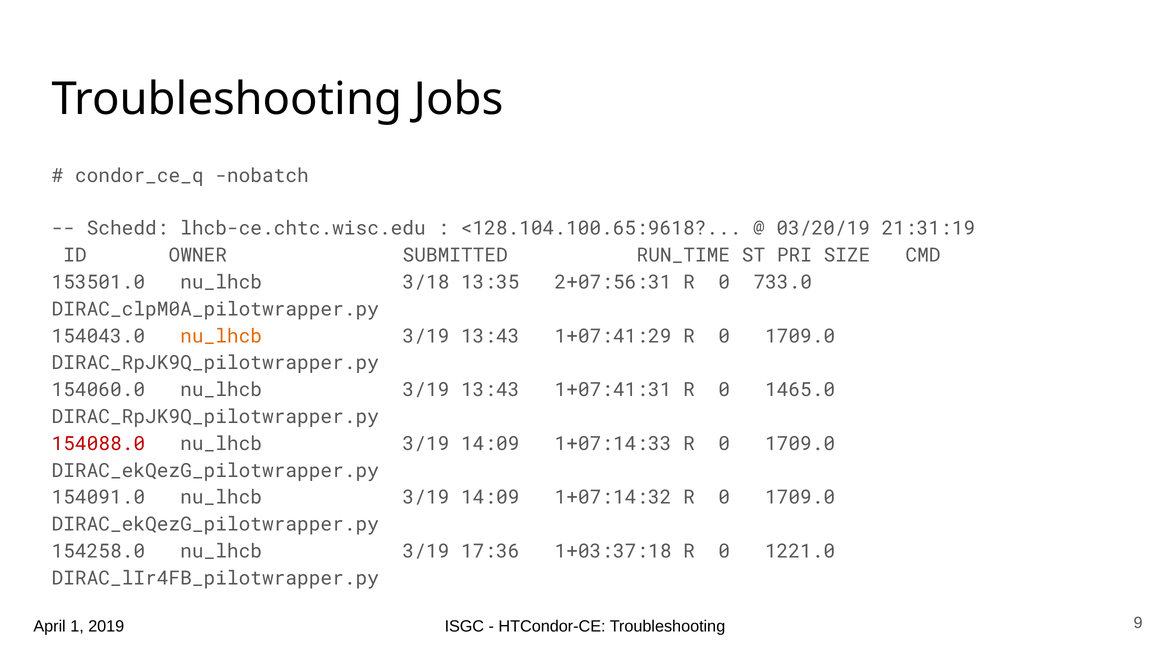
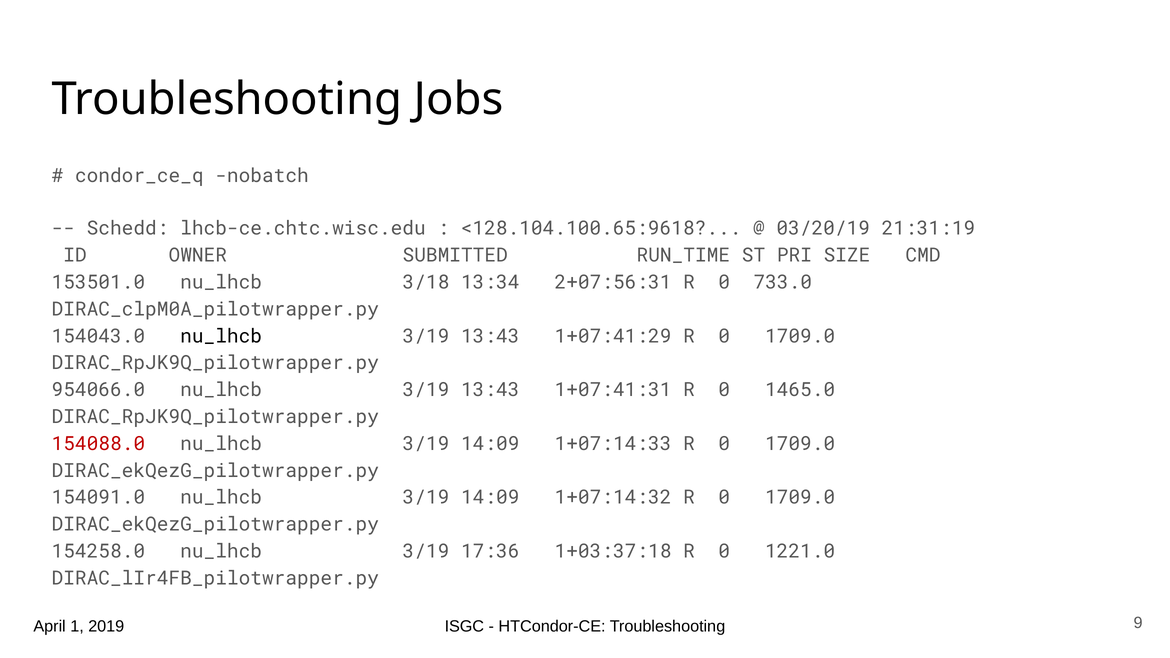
13:35: 13:35 -> 13:34
nu_lhcb at (221, 336) colour: orange -> black
154060.0: 154060.0 -> 954066.0
